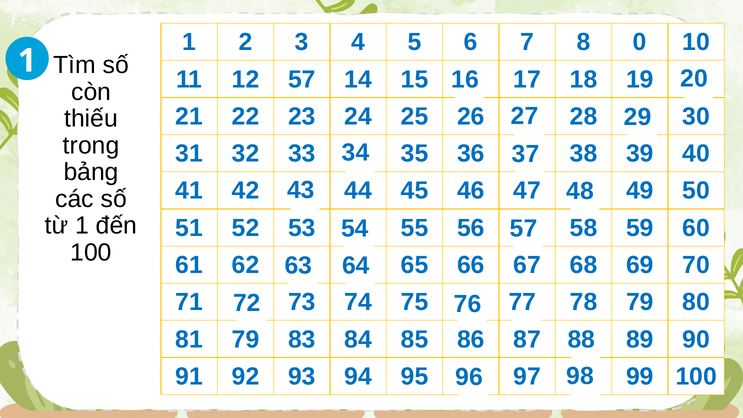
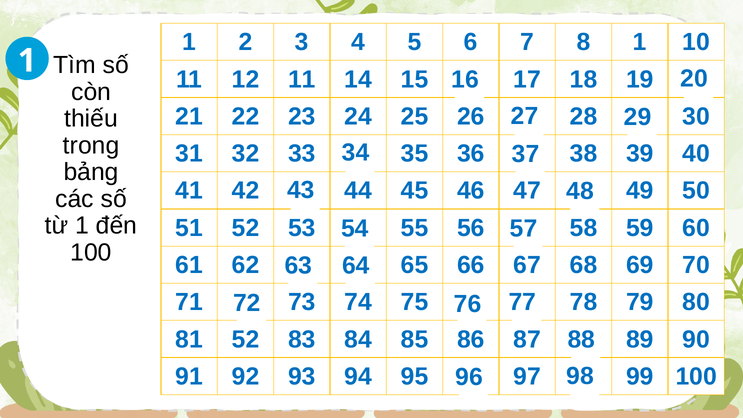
8 0: 0 -> 1
12 57: 57 -> 11
81 79: 79 -> 52
